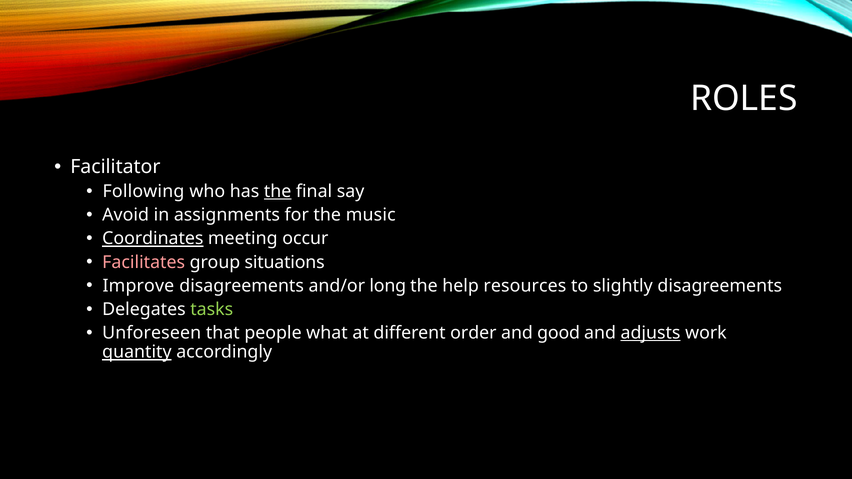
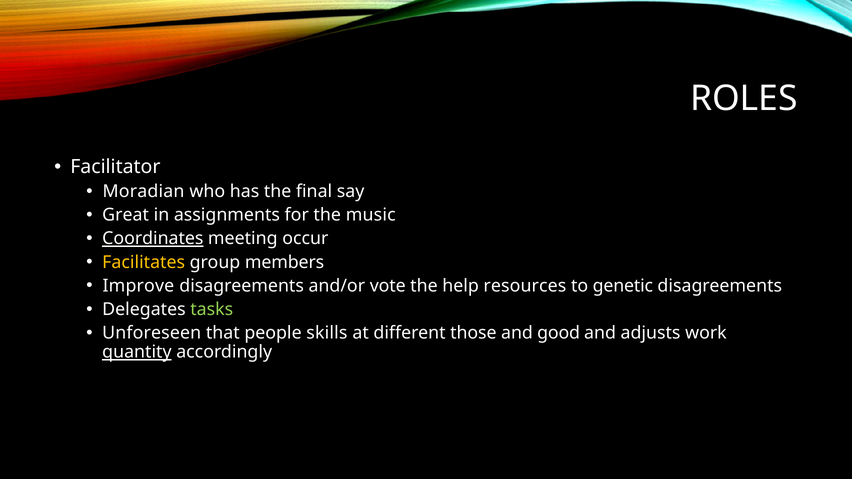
Following: Following -> Moradian
the at (278, 192) underline: present -> none
Avoid: Avoid -> Great
Facilitates colour: pink -> yellow
situations: situations -> members
long: long -> vote
slightly: slightly -> genetic
what: what -> skills
order: order -> those
adjusts underline: present -> none
